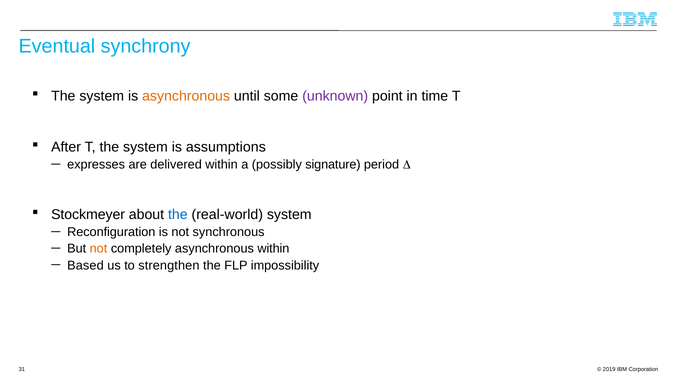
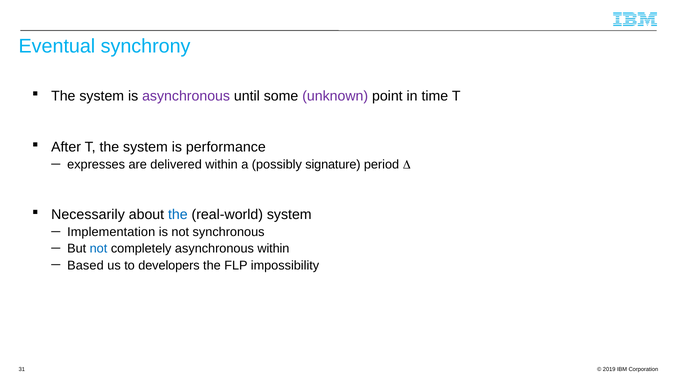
asynchronous at (186, 96) colour: orange -> purple
assumptions: assumptions -> performance
Stockmeyer: Stockmeyer -> Necessarily
Reconfiguration: Reconfiguration -> Implementation
not at (99, 249) colour: orange -> blue
strengthen: strengthen -> developers
